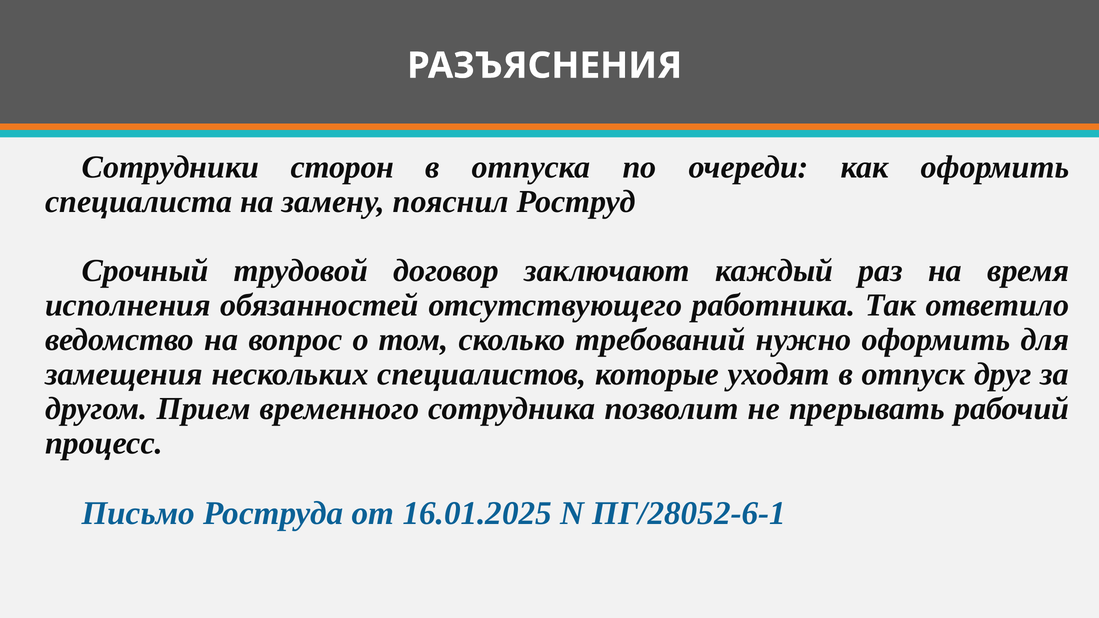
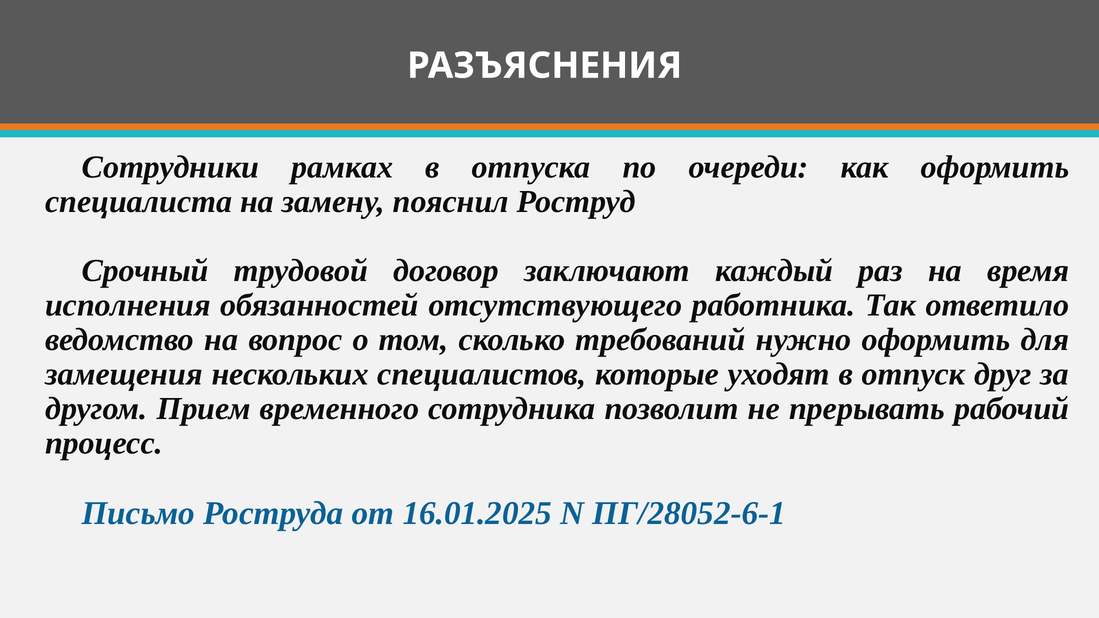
сторон: сторон -> рамках
